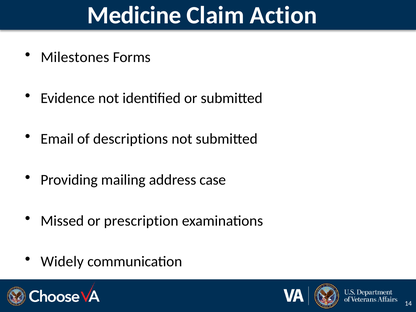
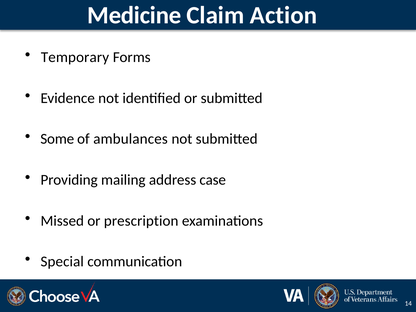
Milestones: Milestones -> Temporary
Email: Email -> Some
descriptions: descriptions -> ambulances
Widely: Widely -> Special
